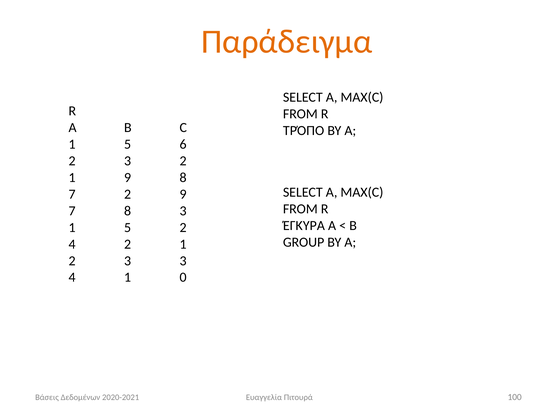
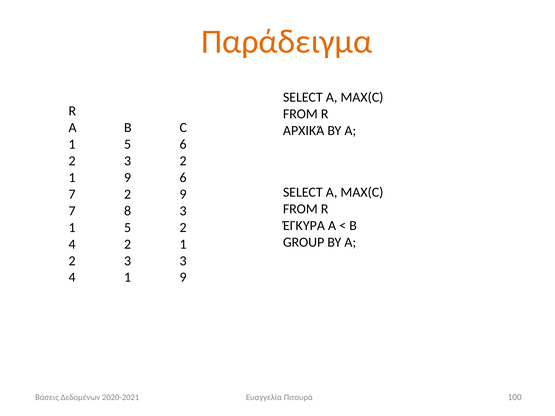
ΤΡΌΠΟ: ΤΡΌΠΟ -> ΑΡΧΙΚΆ
9 8: 8 -> 6
4 1 0: 0 -> 9
